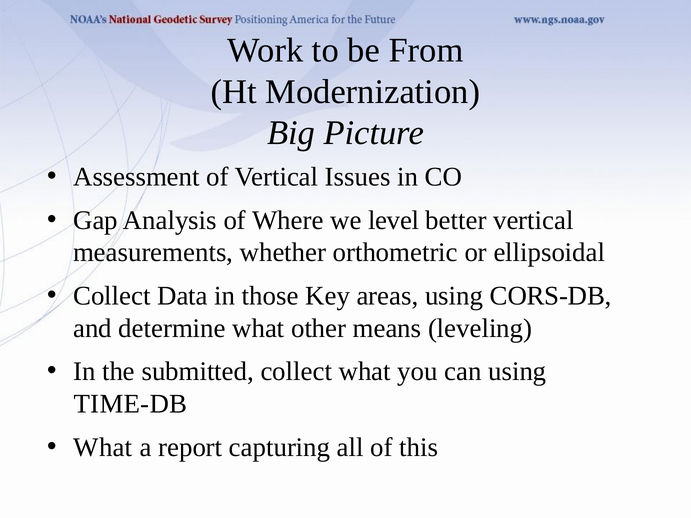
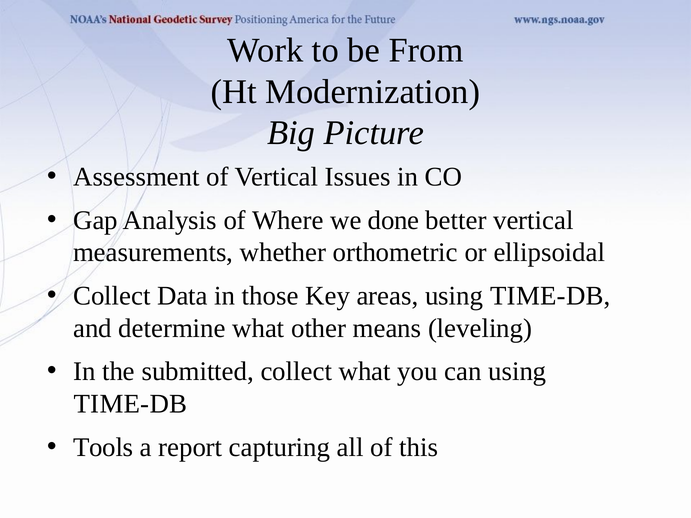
level: level -> done
areas using CORS-DB: CORS-DB -> TIME-DB
What at (103, 447): What -> Tools
